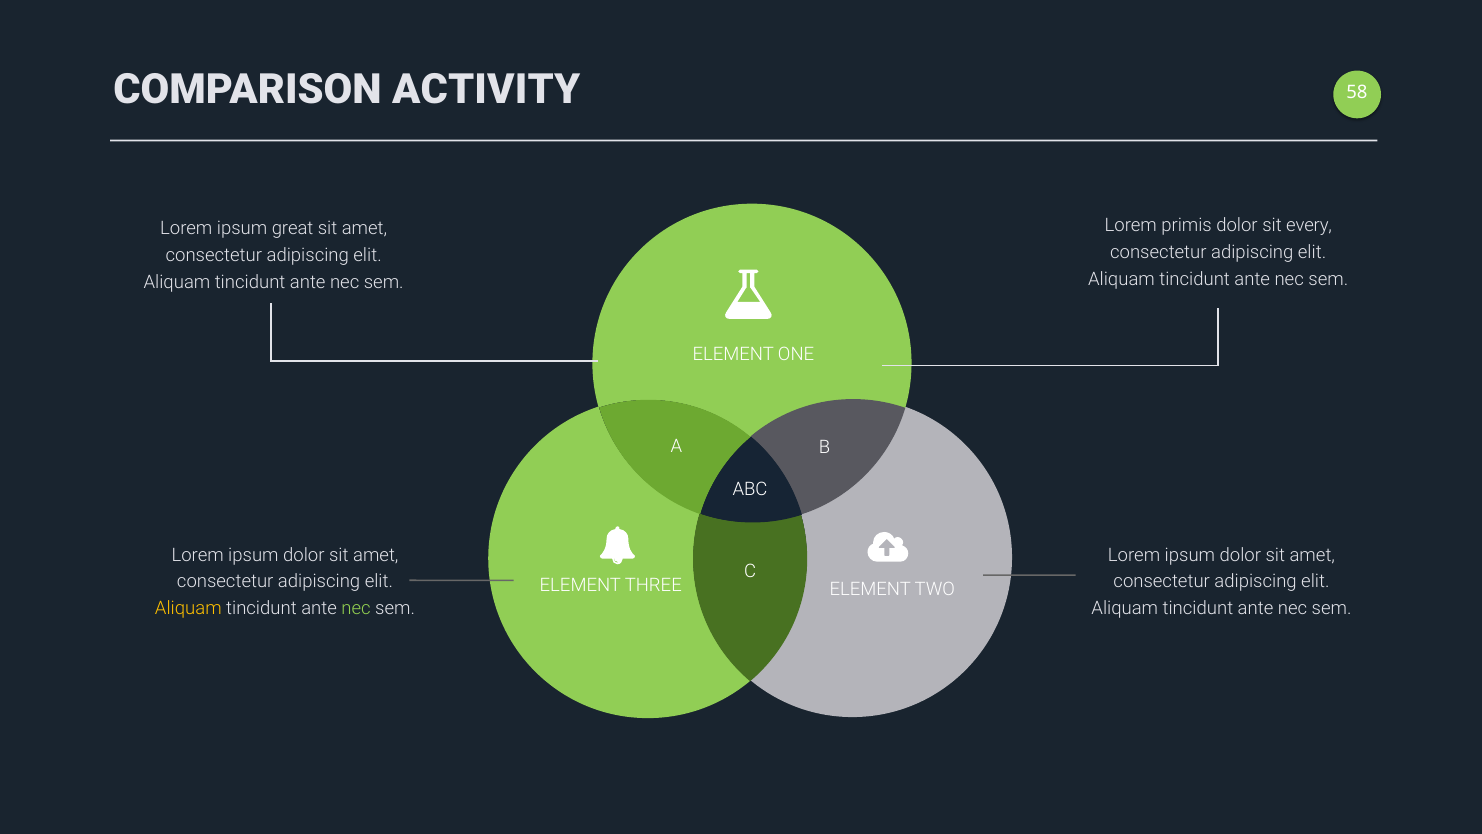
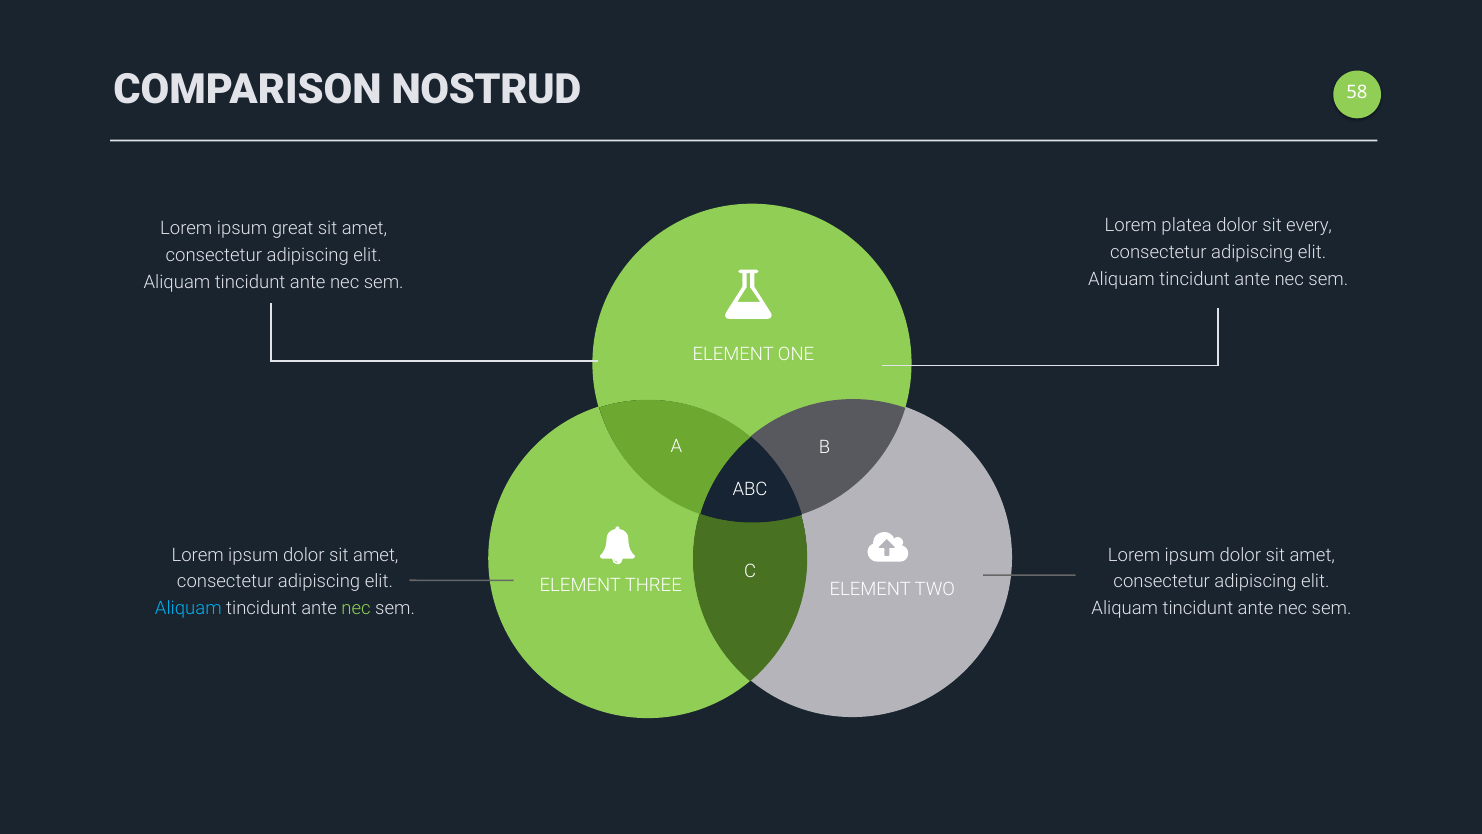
ACTIVITY: ACTIVITY -> NOSTRUD
primis: primis -> platea
Aliquam at (188, 608) colour: yellow -> light blue
